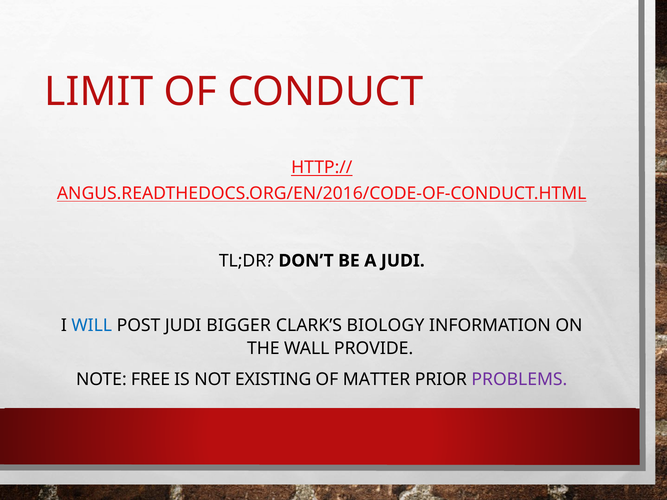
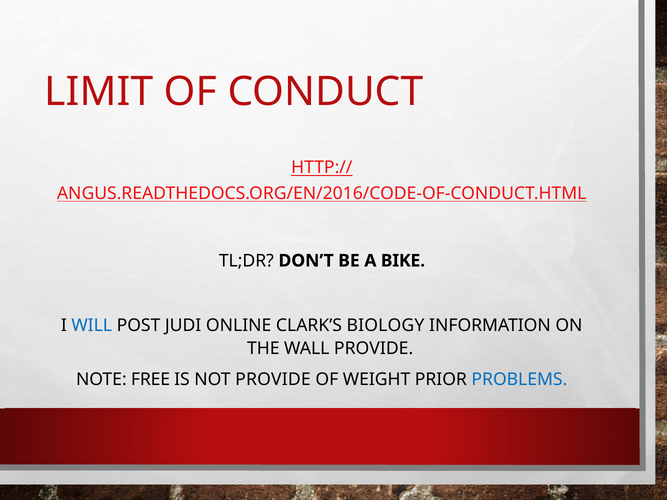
A JUDI: JUDI -> BIKE
BIGGER: BIGGER -> ONLINE
NOT EXISTING: EXISTING -> PROVIDE
MATTER: MATTER -> WEIGHT
PROBLEMS colour: purple -> blue
